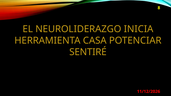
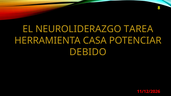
INICIA: INICIA -> TAREA
SENTIRÉ: SENTIRÉ -> DEBIDO
